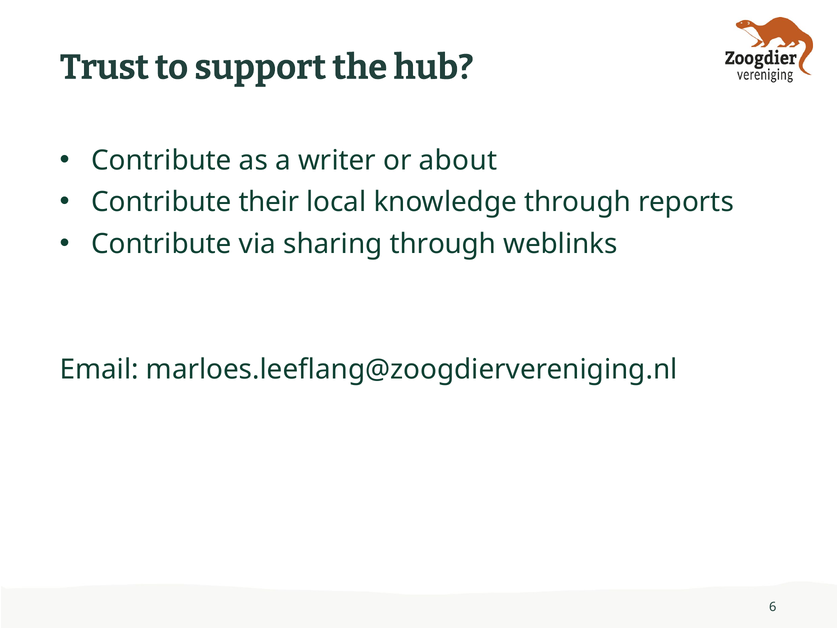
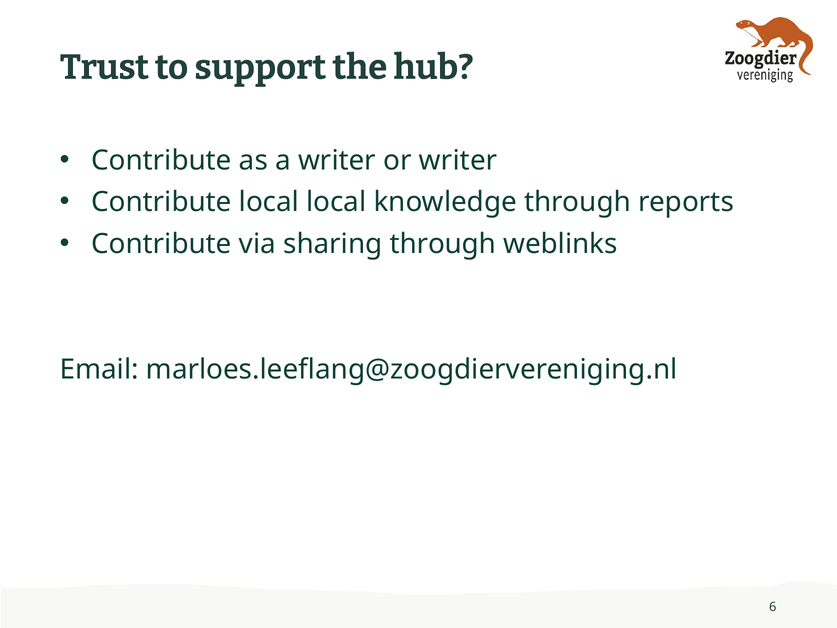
or about: about -> writer
Contribute their: their -> local
